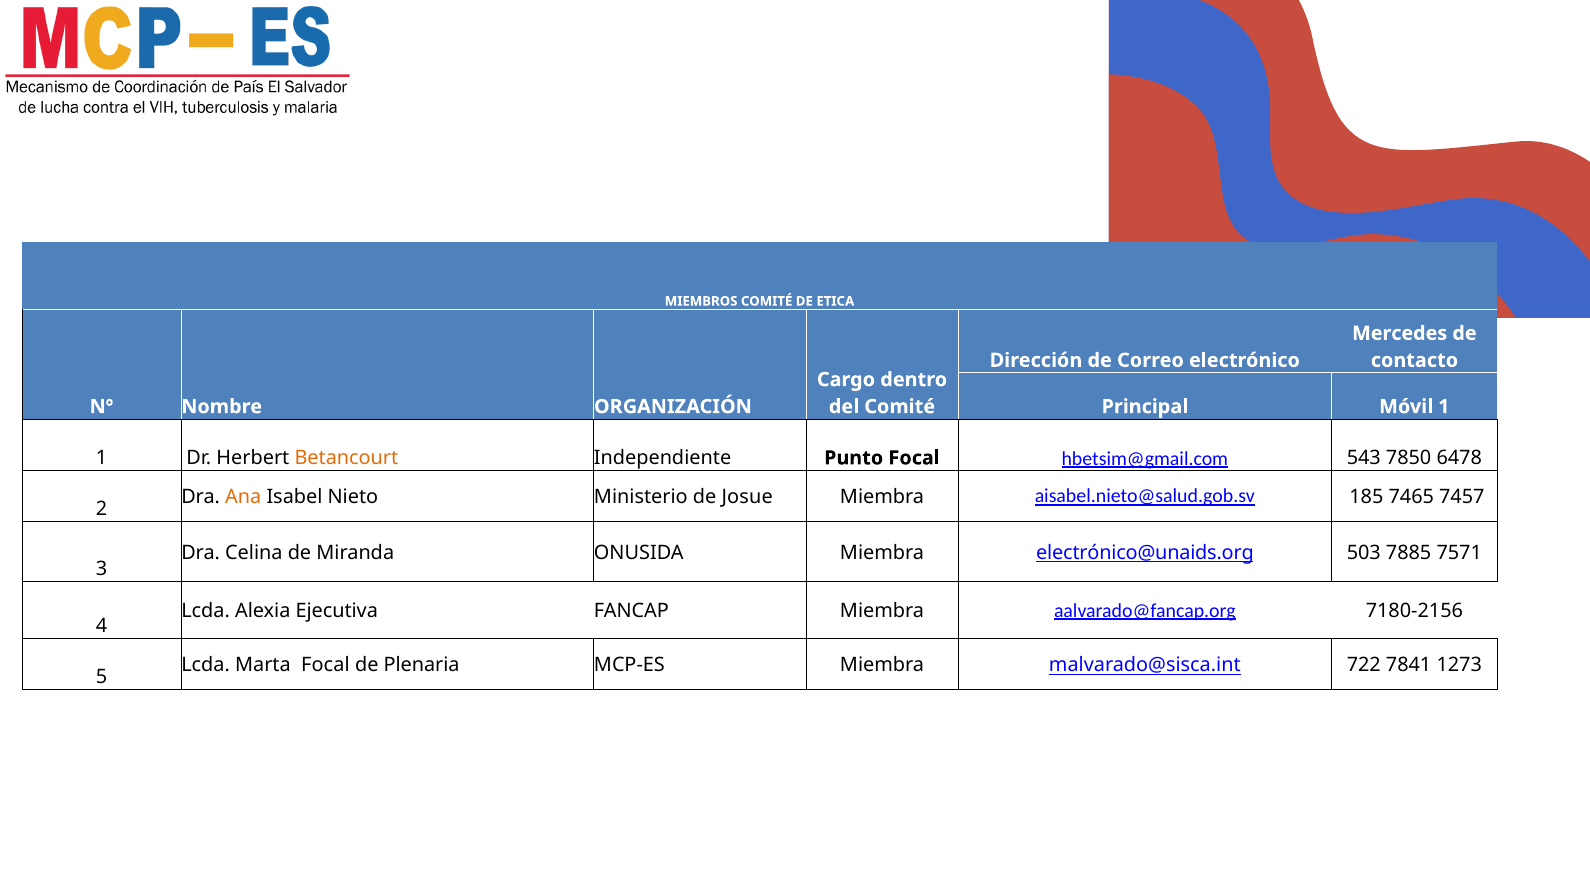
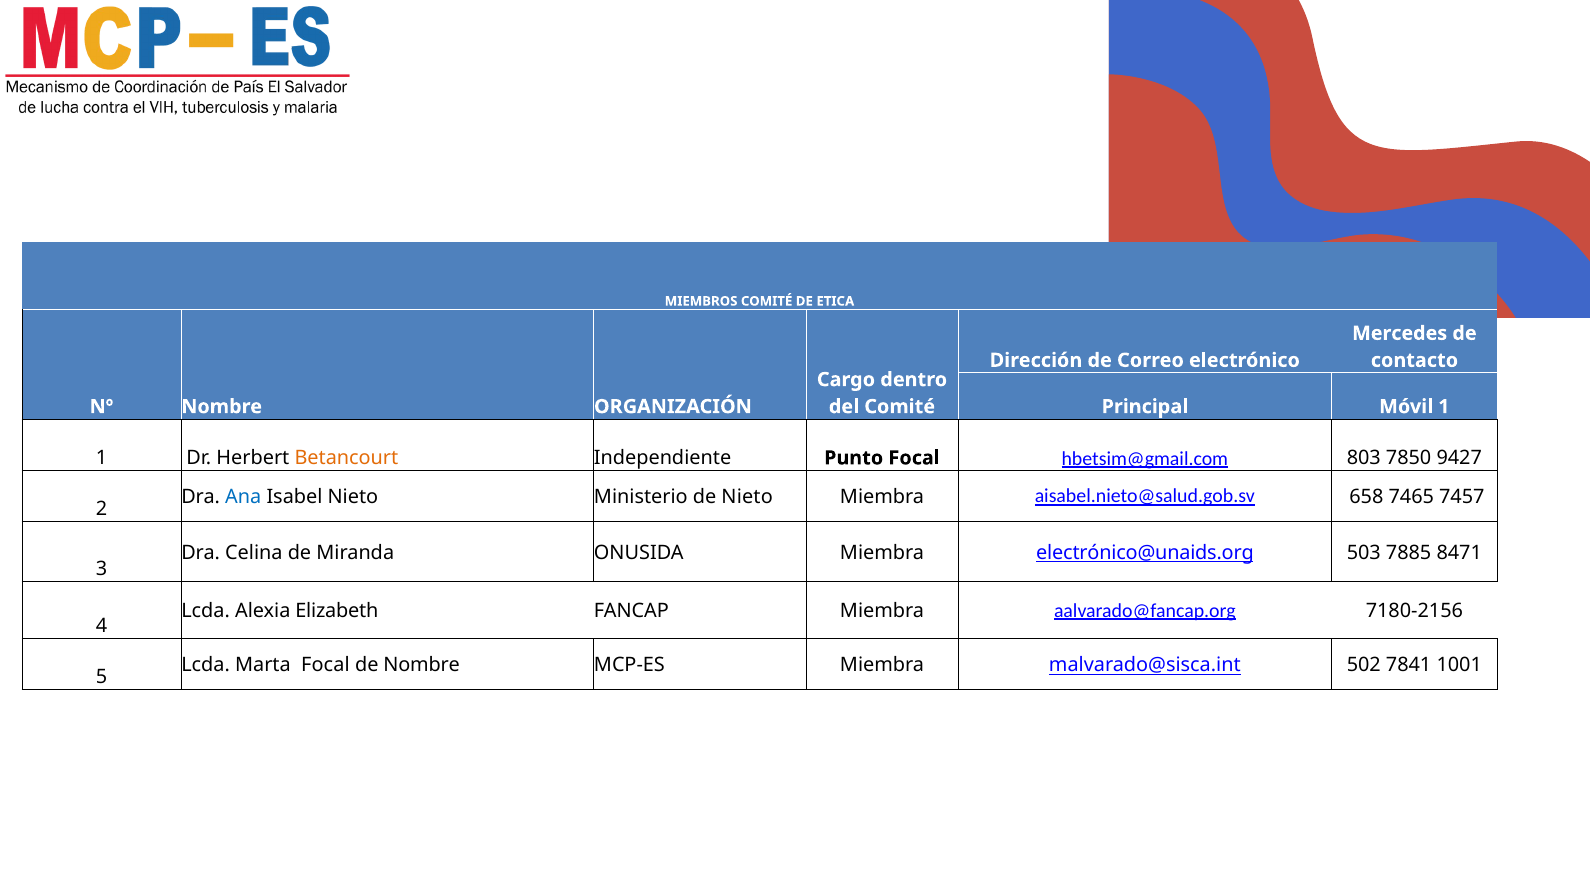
543: 543 -> 803
6478: 6478 -> 9427
Ana colour: orange -> blue
de Josue: Josue -> Nieto
185: 185 -> 658
7571: 7571 -> 8471
Ejecutiva: Ejecutiva -> Elizabeth
de Plenaria: Plenaria -> Nombre
722: 722 -> 502
1273: 1273 -> 1001
